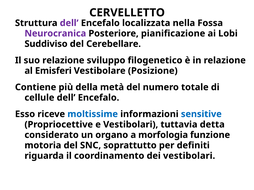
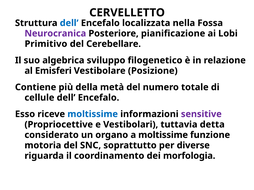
dell at (69, 23) colour: purple -> blue
Suddiviso: Suddiviso -> Primitivo
suo relazione: relazione -> algebrica
sensitive colour: blue -> purple
a morfologia: morfologia -> moltissime
definiti: definiti -> diverse
dei vestibolari: vestibolari -> morfologia
